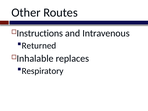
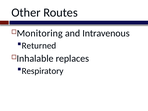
Instructions: Instructions -> Monitoring
